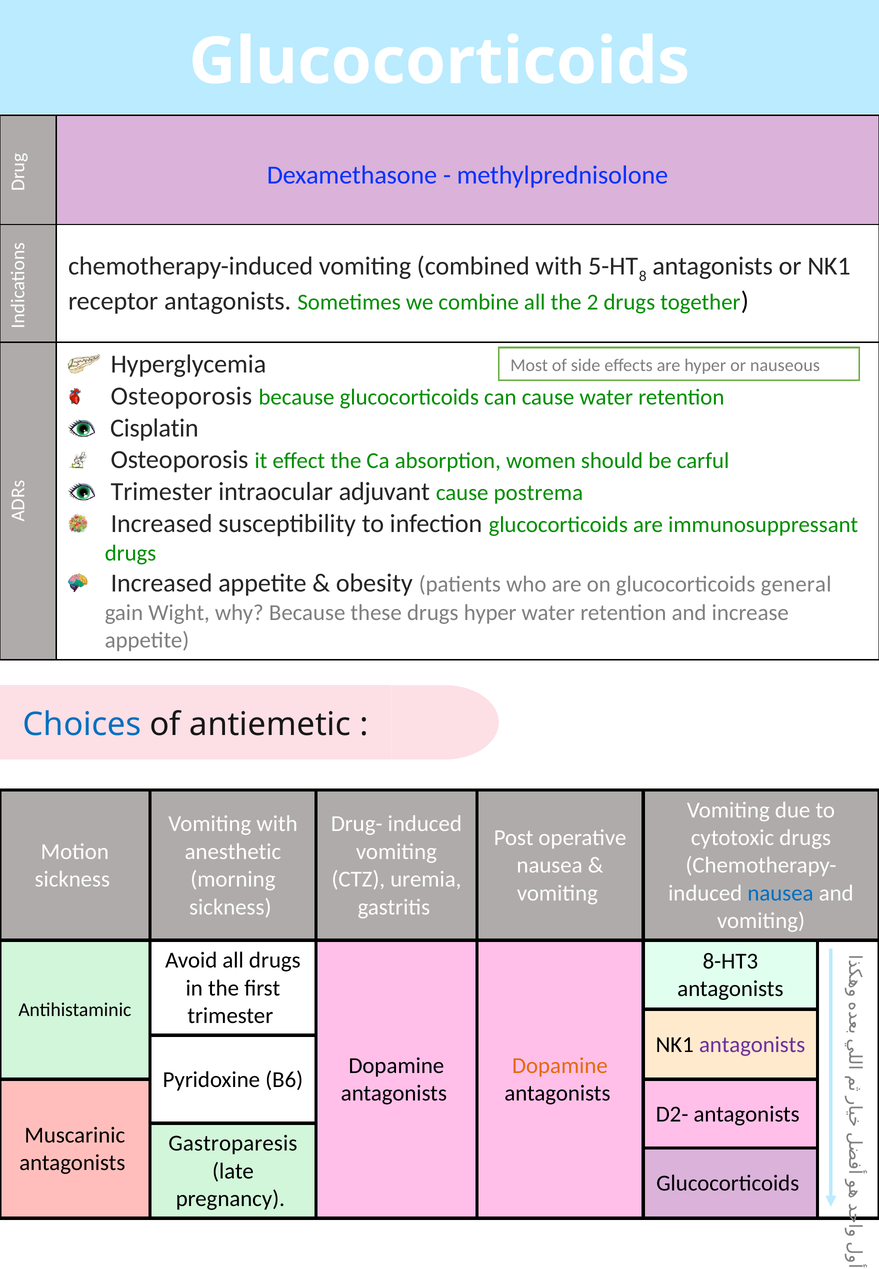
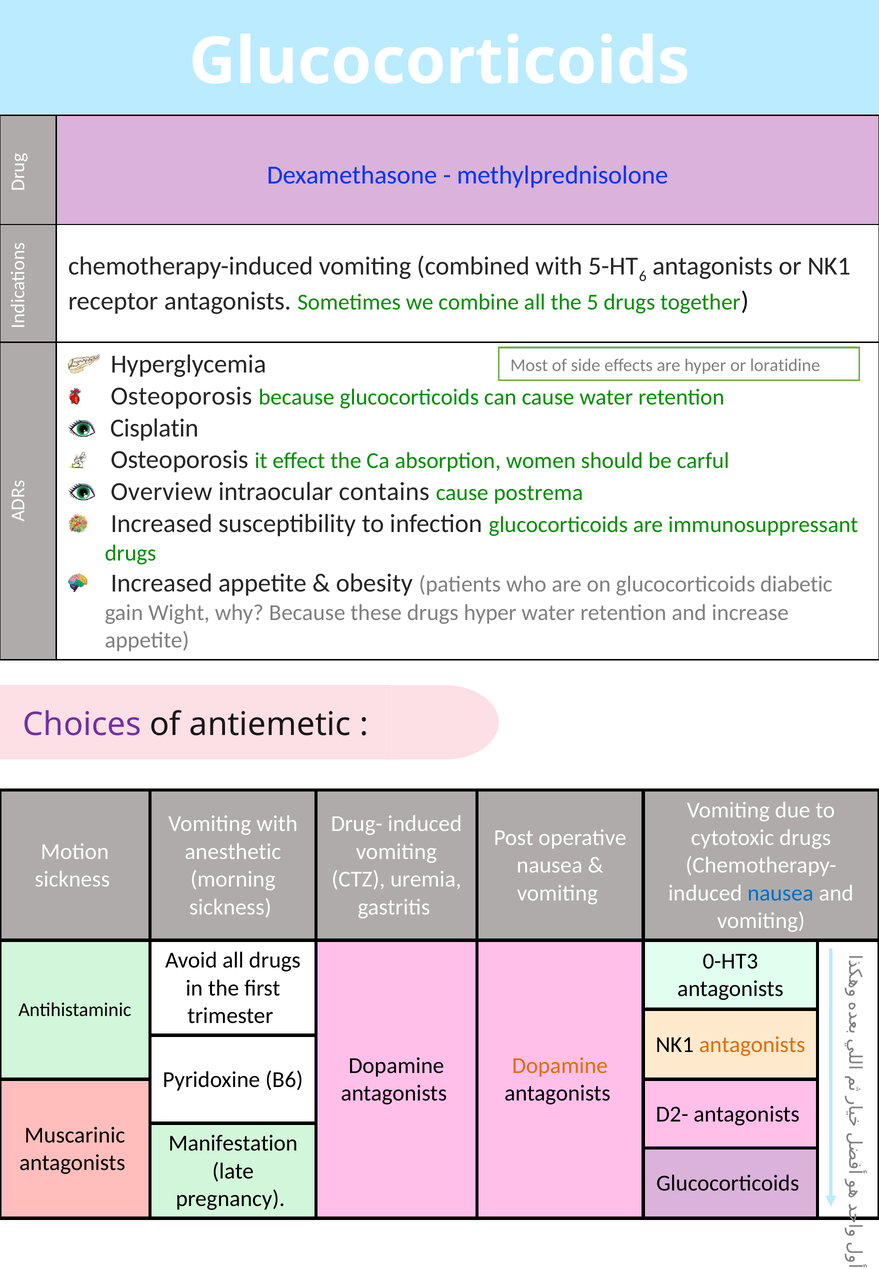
8: 8 -> 6
2: 2 -> 5
nauseous: nauseous -> loratidine
Trimester at (162, 492): Trimester -> Overview
adjuvant: adjuvant -> contains
general: general -> diabetic
Choices colour: blue -> purple
8-HT3: 8-HT3 -> 0-HT3
antagonists at (752, 1045) colour: purple -> orange
Gastroparesis: Gastroparesis -> Manifestation
